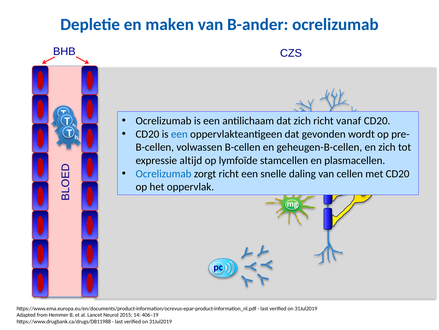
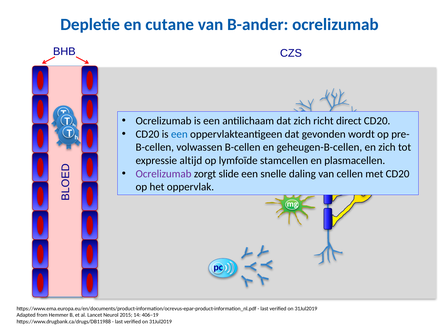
maken: maken -> cutane
vanaf: vanaf -> direct
Ocrelizumab at (164, 173) colour: blue -> purple
zorgt richt: richt -> slide
